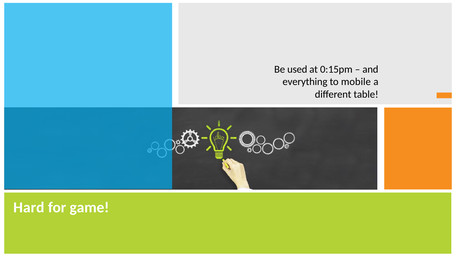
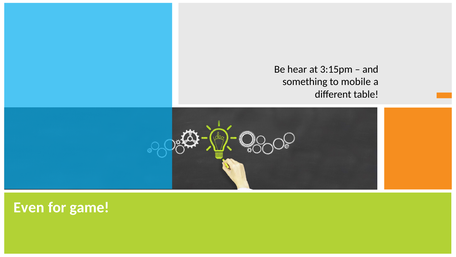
used: used -> hear
0:15pm: 0:15pm -> 3:15pm
everything: everything -> something
Hard: Hard -> Even
